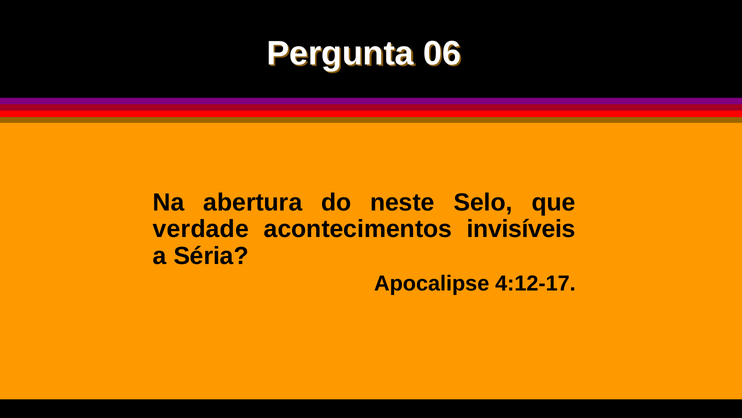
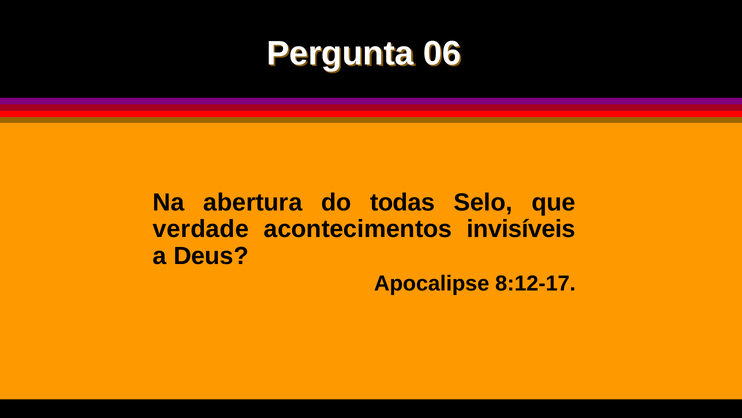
neste: neste -> todas
Séria: Séria -> Deus
4:12-17: 4:12-17 -> 8:12-17
